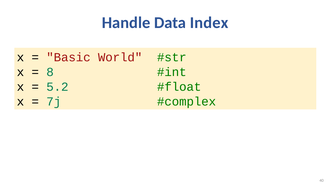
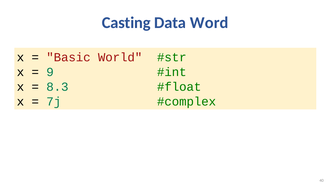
Handle: Handle -> Casting
Index: Index -> Word
8: 8 -> 9
5.2: 5.2 -> 8.3
